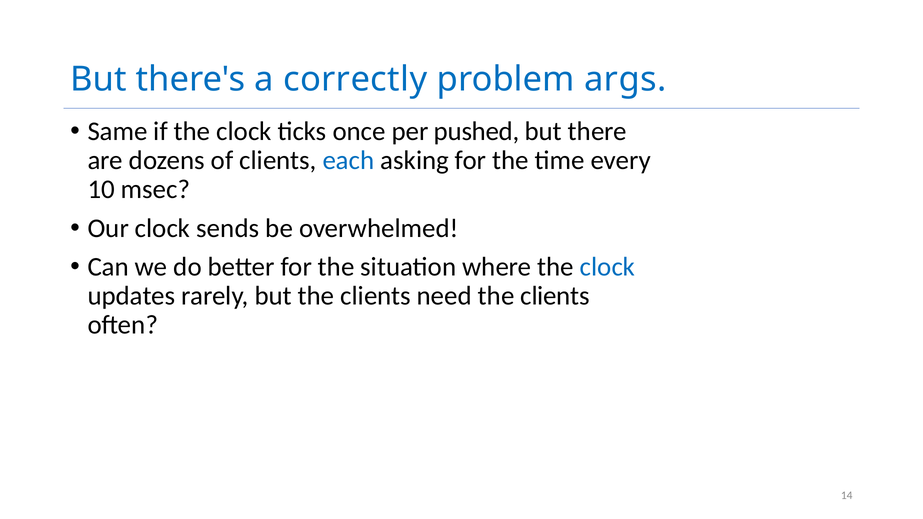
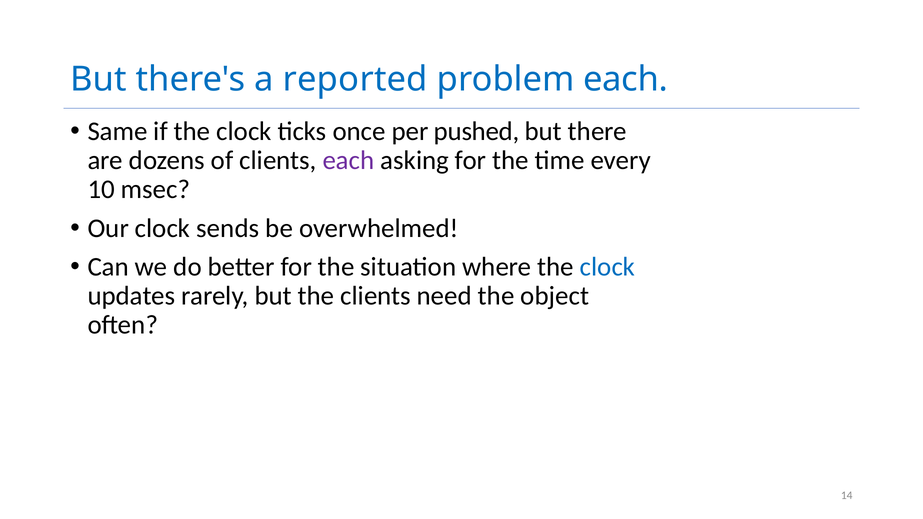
correctly: correctly -> reported
problem args: args -> each
each at (348, 160) colour: blue -> purple
need the clients: clients -> object
